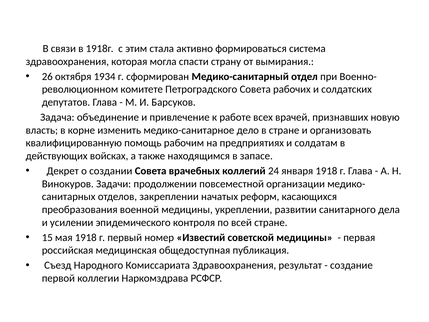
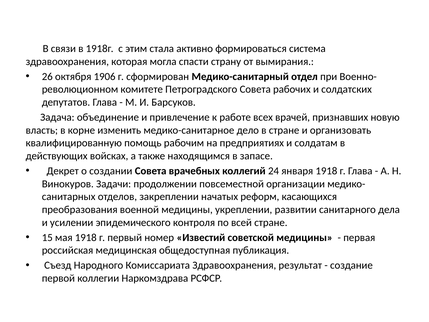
1934: 1934 -> 1906
